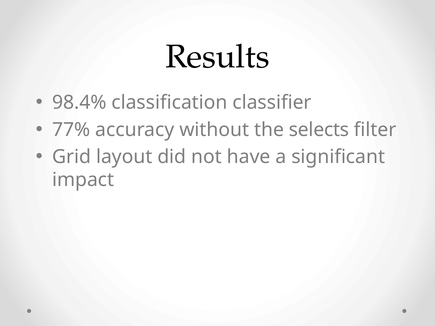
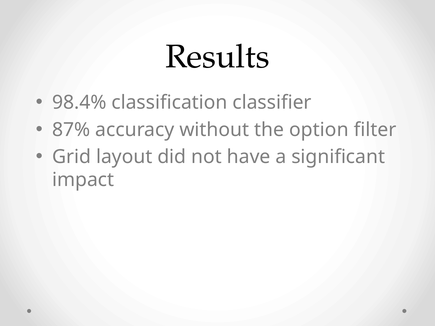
77%: 77% -> 87%
selects: selects -> option
